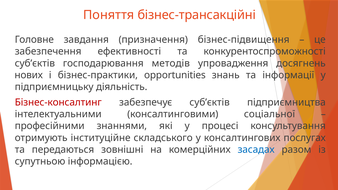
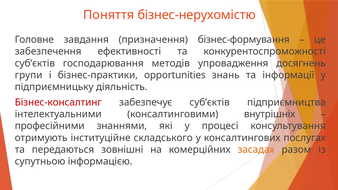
бізнес-трансакційні: бізнес-трансакційні -> бізнес-нерухомістю
бізнес-підвищення: бізнес-підвищення -> бізнес-формування
нових: нових -> групи
соціальної: соціальної -> внутрішніх
засадах colour: blue -> orange
